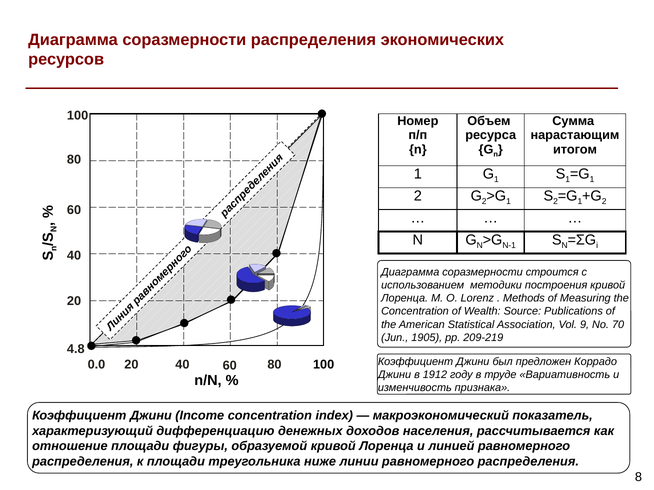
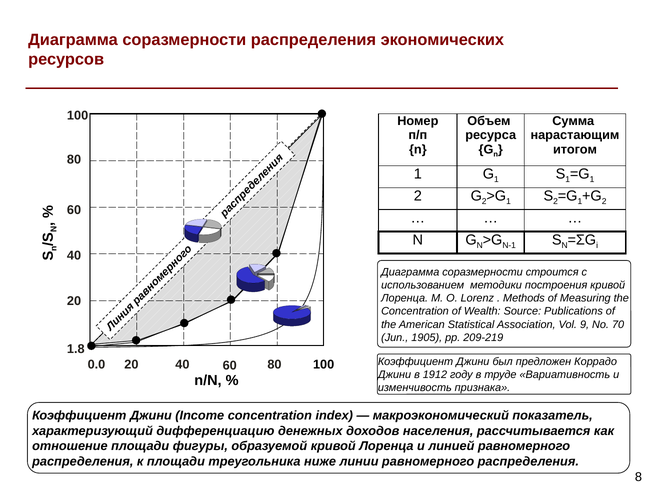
4.8: 4.8 -> 1.8
